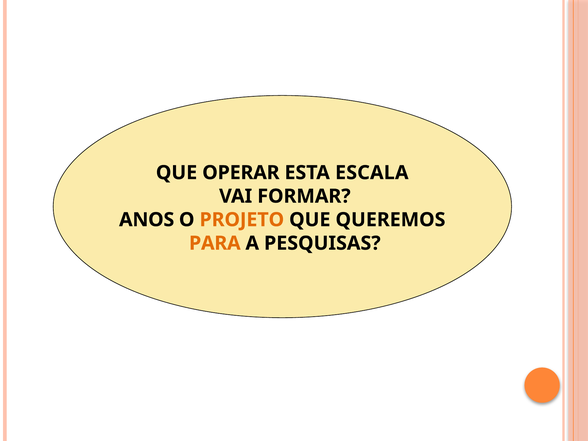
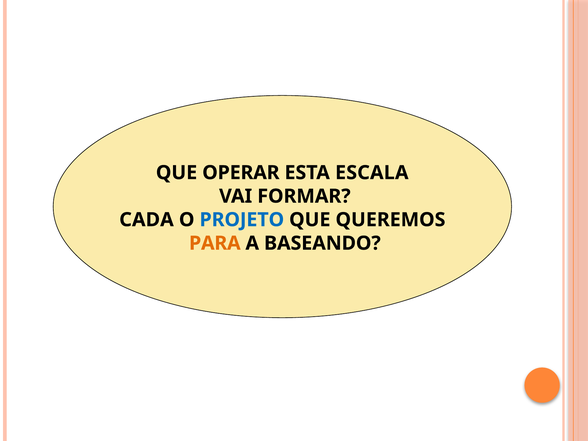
ANOS: ANOS -> CADA
PROJETO colour: orange -> blue
PESQUISAS: PESQUISAS -> BASEANDO
